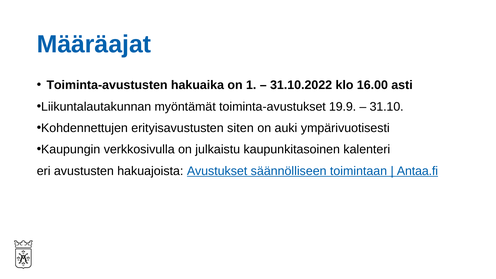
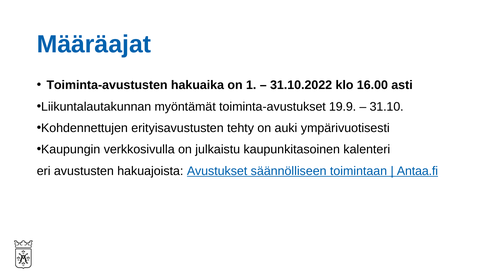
siten: siten -> tehty
